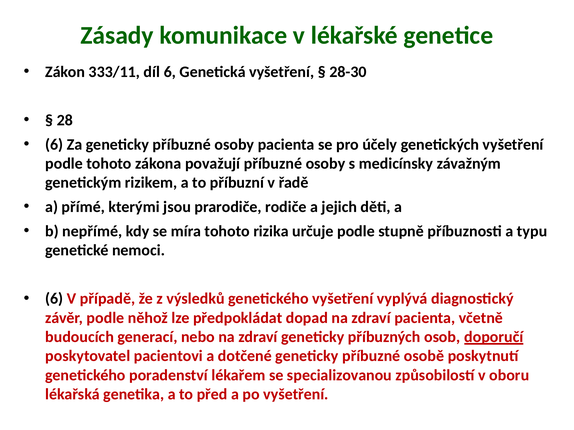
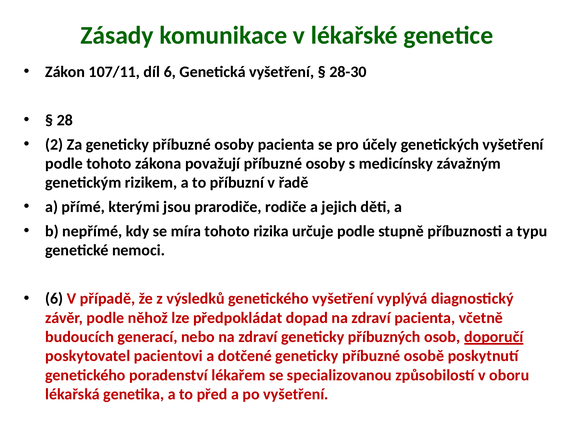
333/11: 333/11 -> 107/11
6 at (54, 145): 6 -> 2
